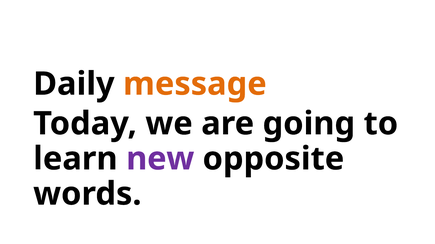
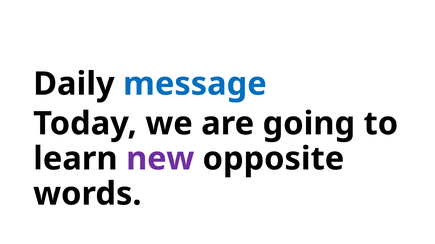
message colour: orange -> blue
